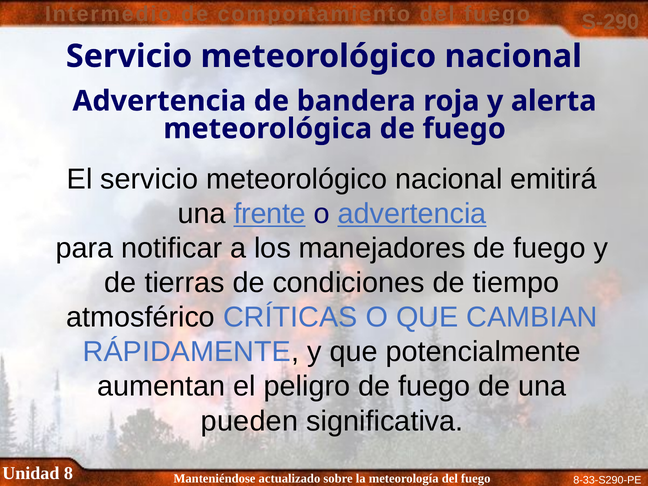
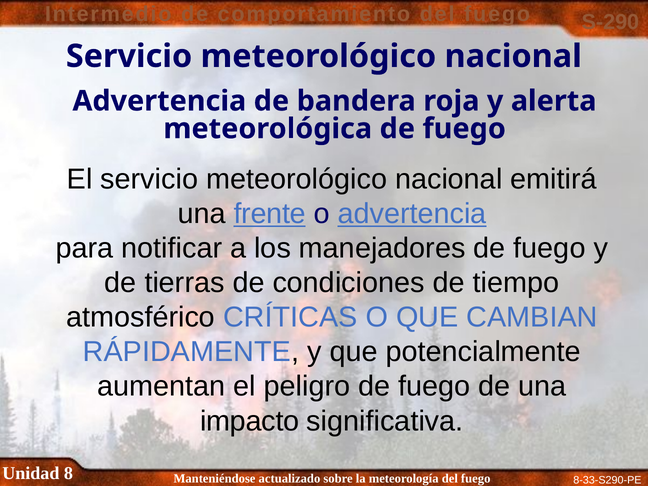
pueden: pueden -> impacto
